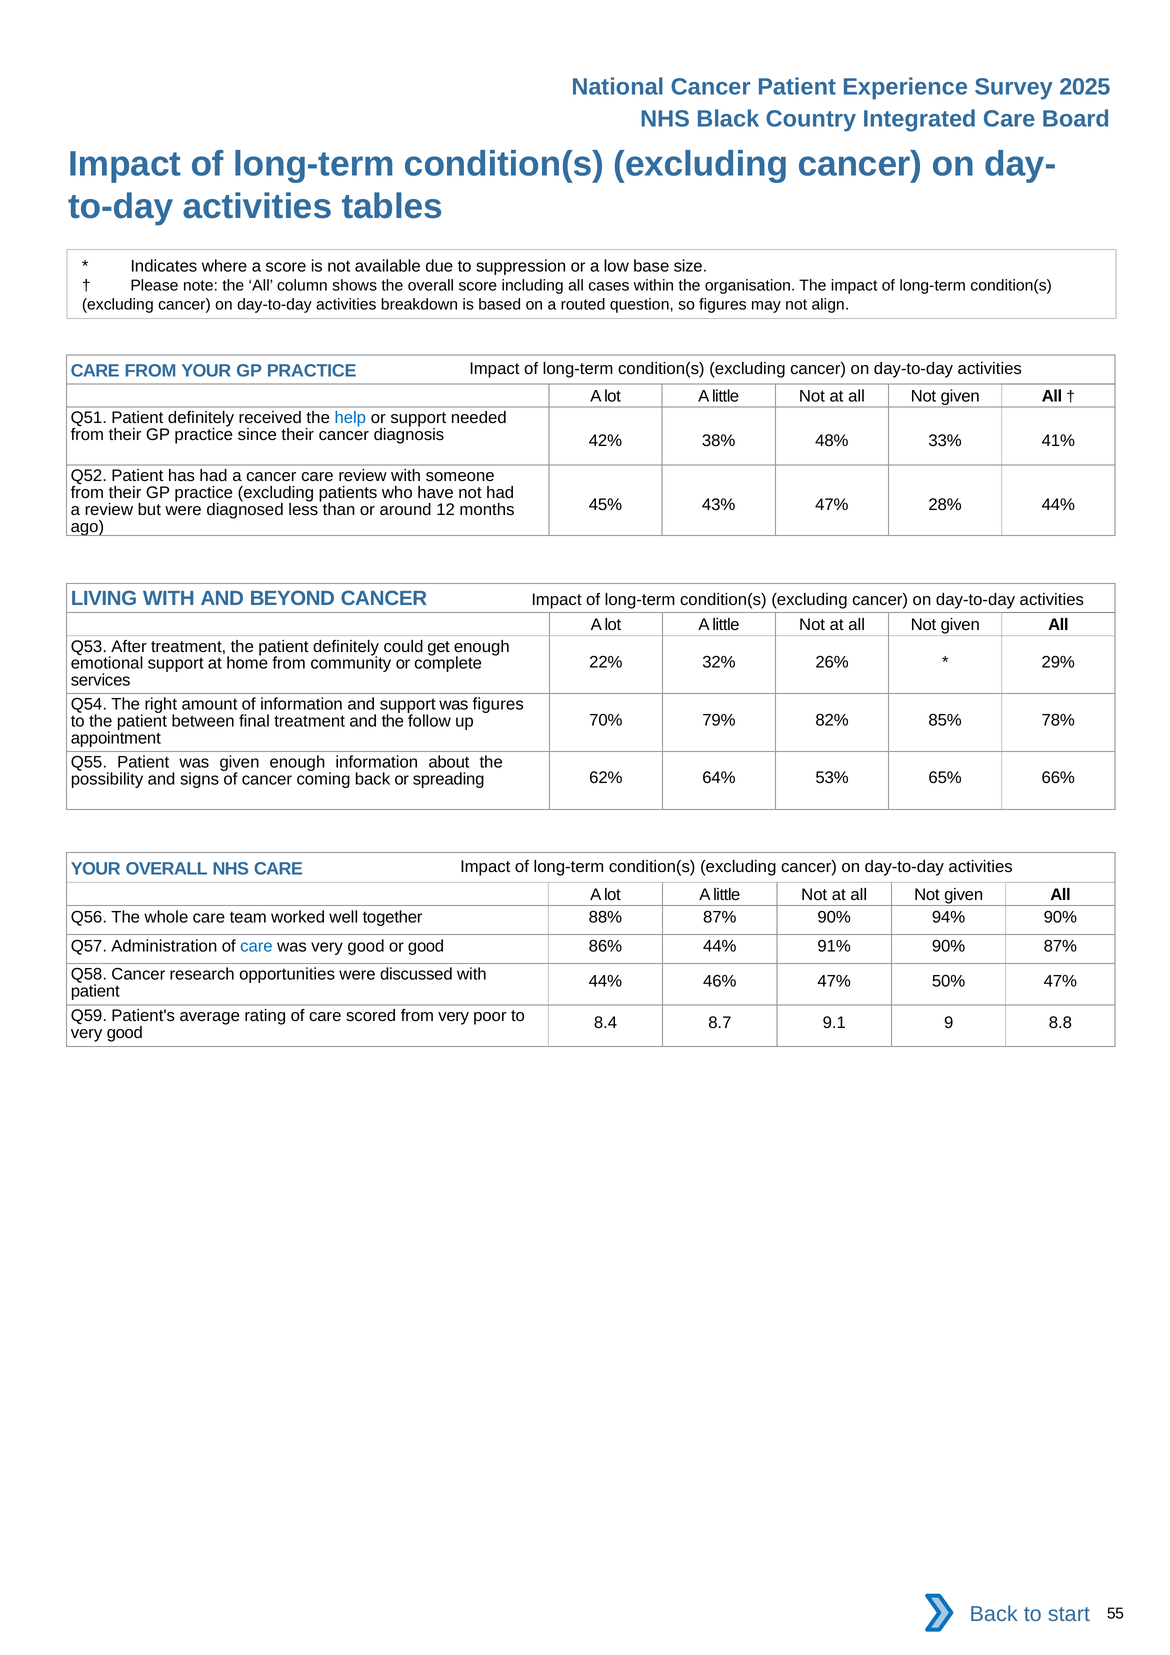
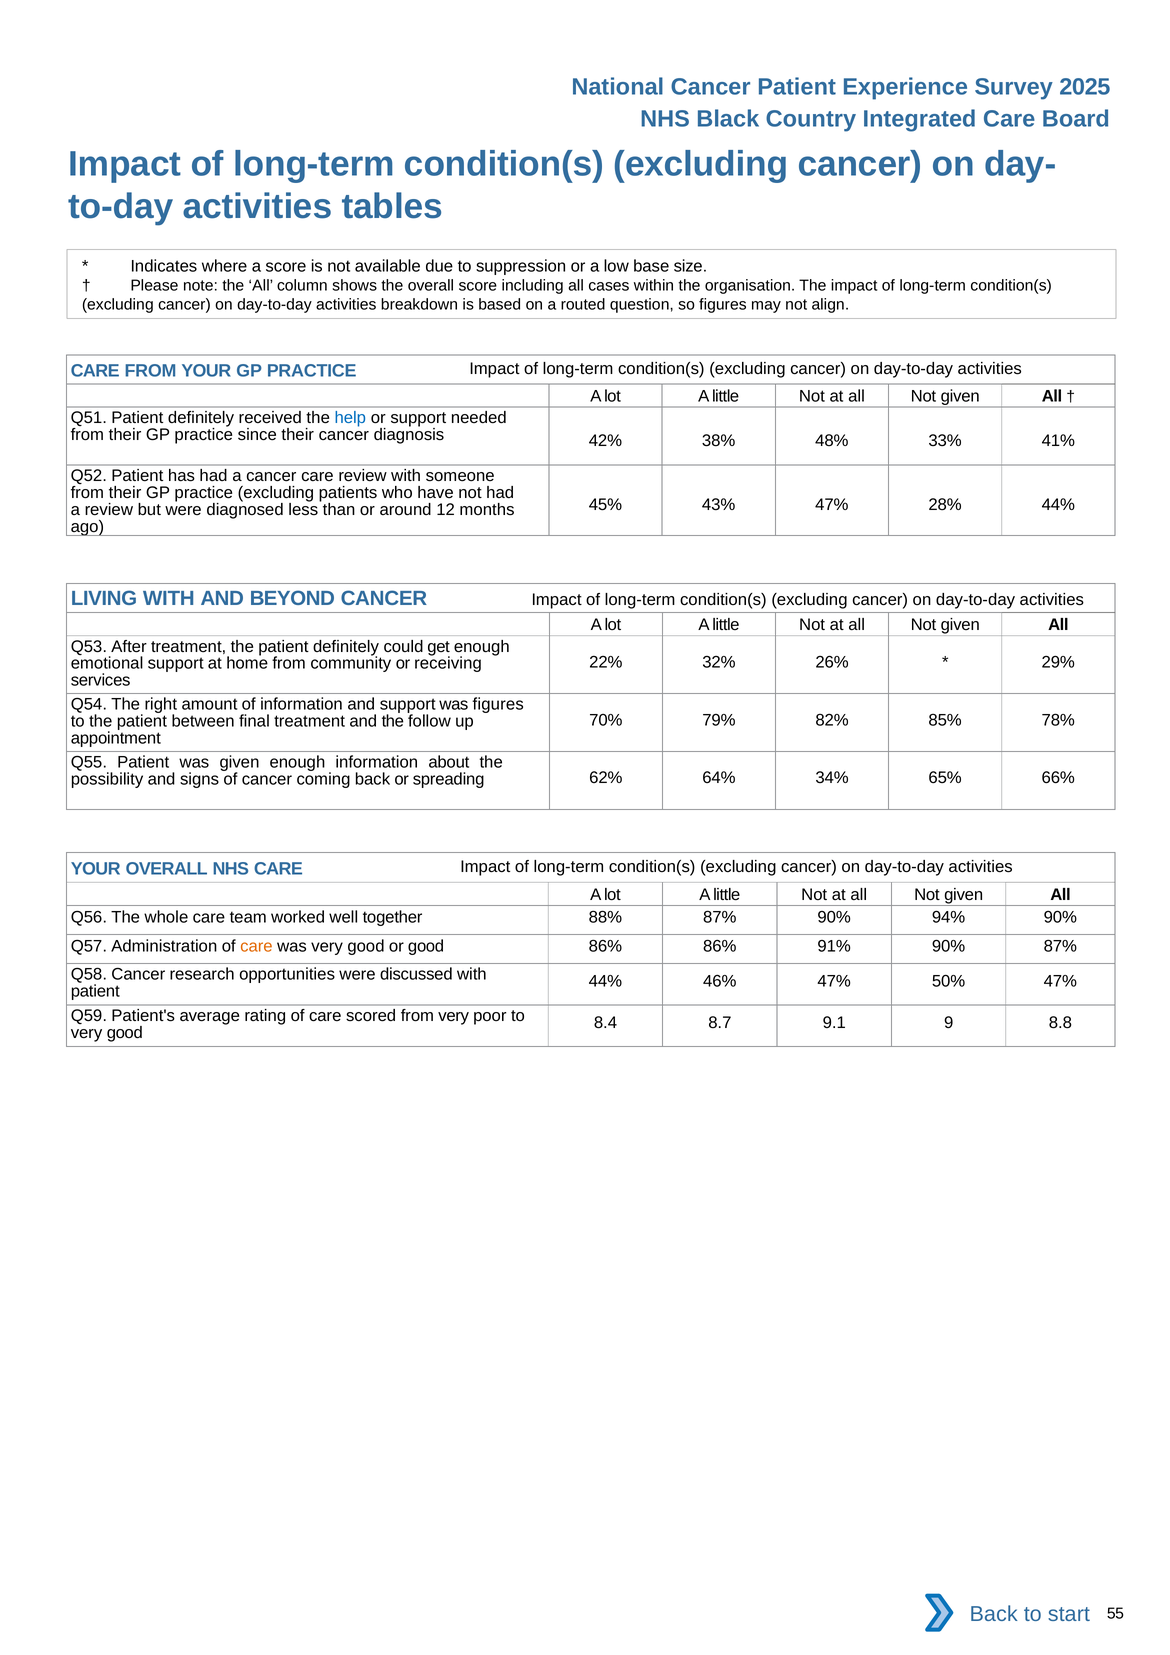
complete: complete -> receiving
53%: 53% -> 34%
care at (256, 947) colour: blue -> orange
86% 44%: 44% -> 86%
